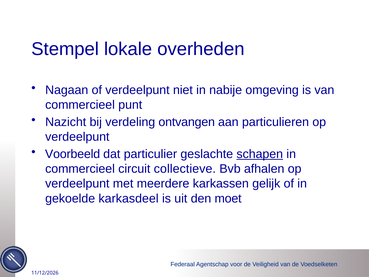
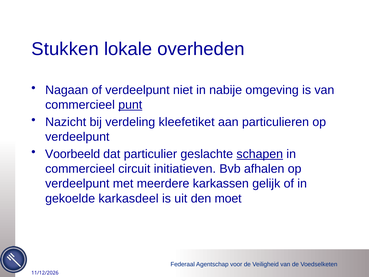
Stempel: Stempel -> Stukken
punt underline: none -> present
ontvangen: ontvangen -> kleefetiket
collectieve: collectieve -> initiatieven
